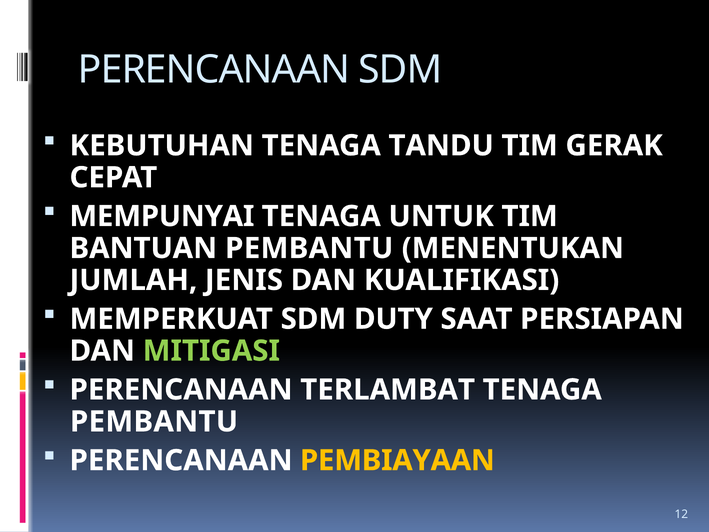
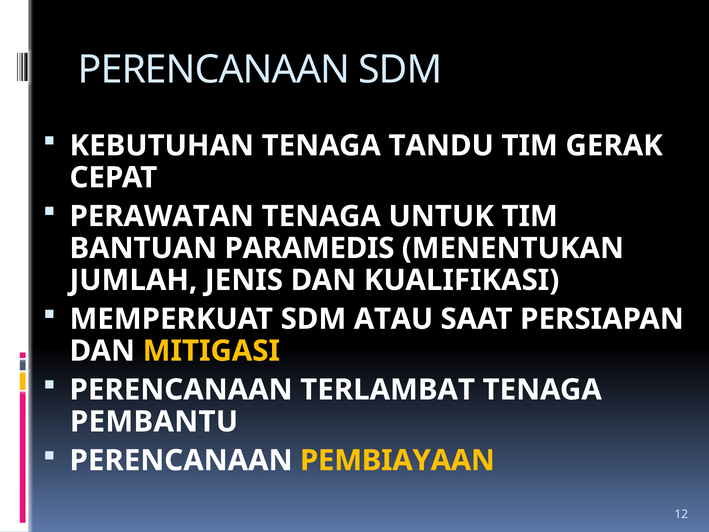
MEMPUNYAI: MEMPUNYAI -> PERAWATAN
BANTUAN PEMBANTU: PEMBANTU -> PARAMEDIS
DUTY: DUTY -> ATAU
MITIGASI colour: light green -> yellow
